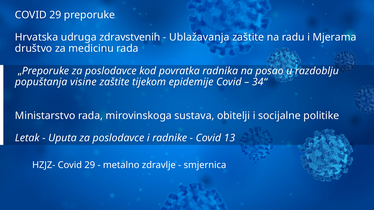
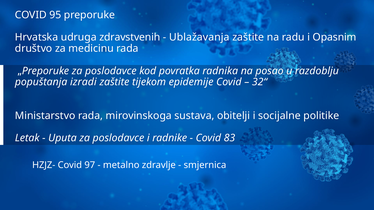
29 at (55, 15): 29 -> 95
Mjerama: Mjerama -> Opasnim
visine: visine -> izradi
34“: 34“ -> 32“
13: 13 -> 83
HZJZ- Covid 29: 29 -> 97
